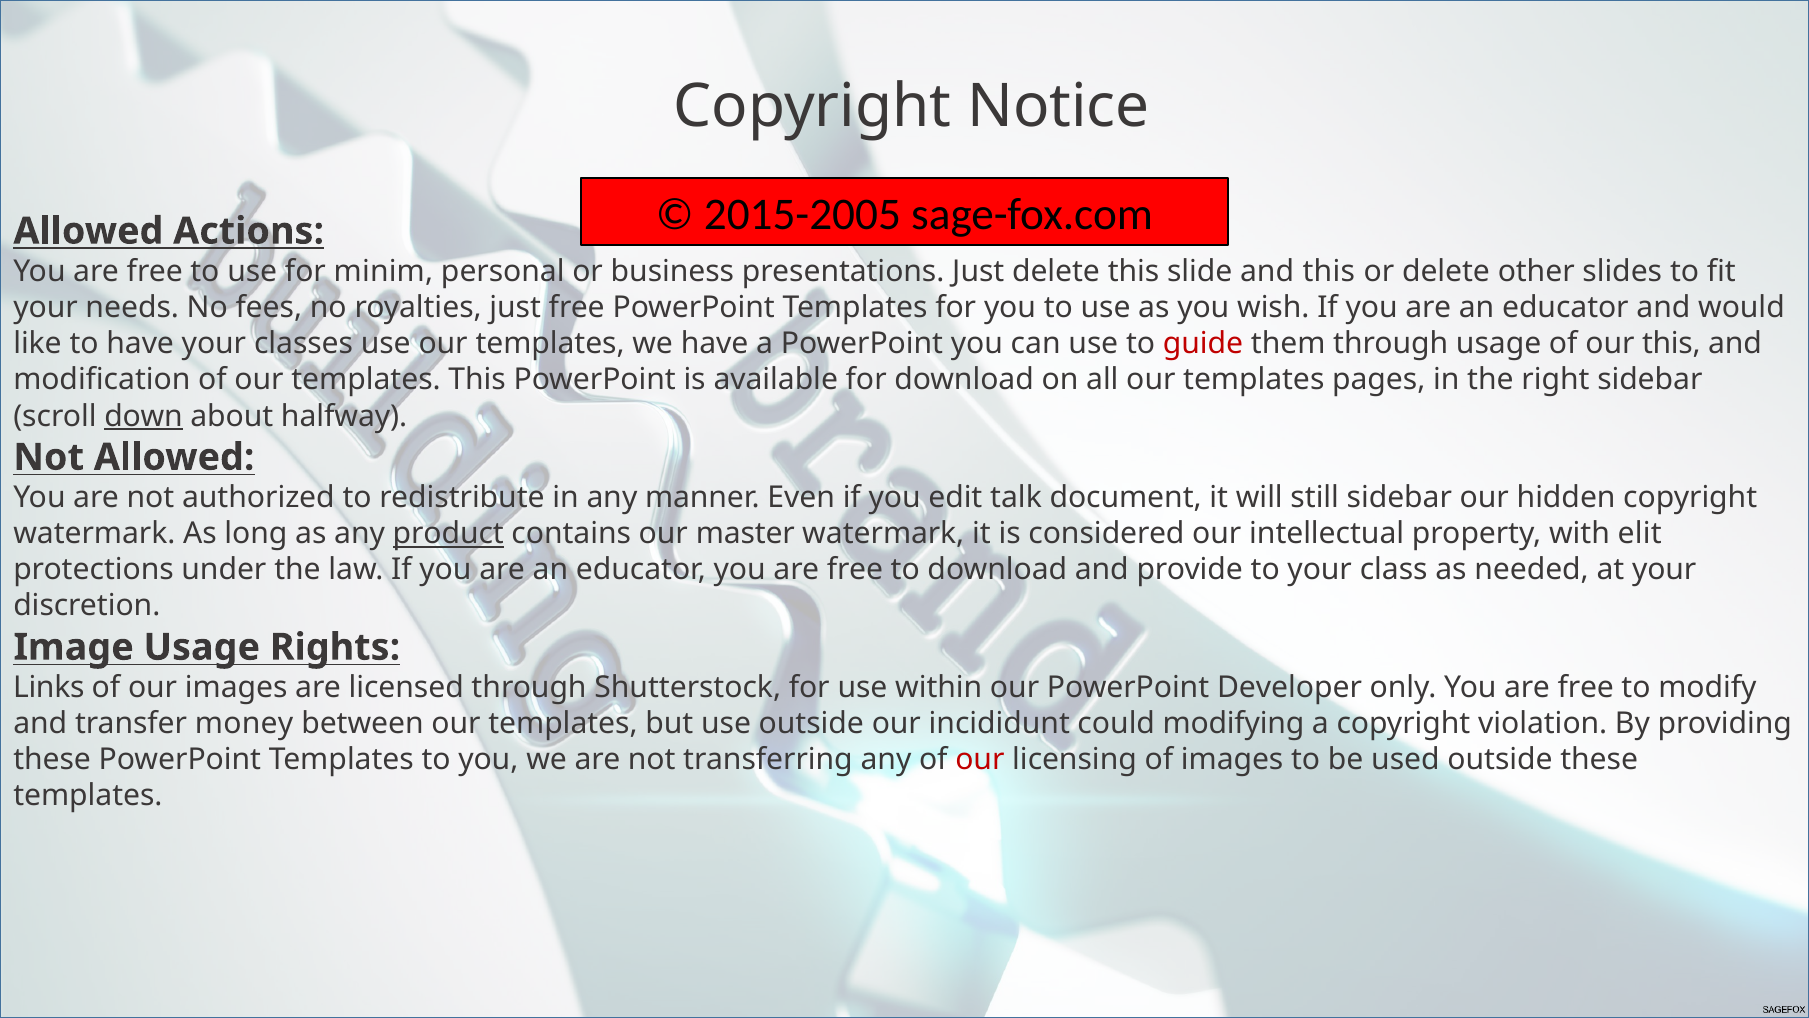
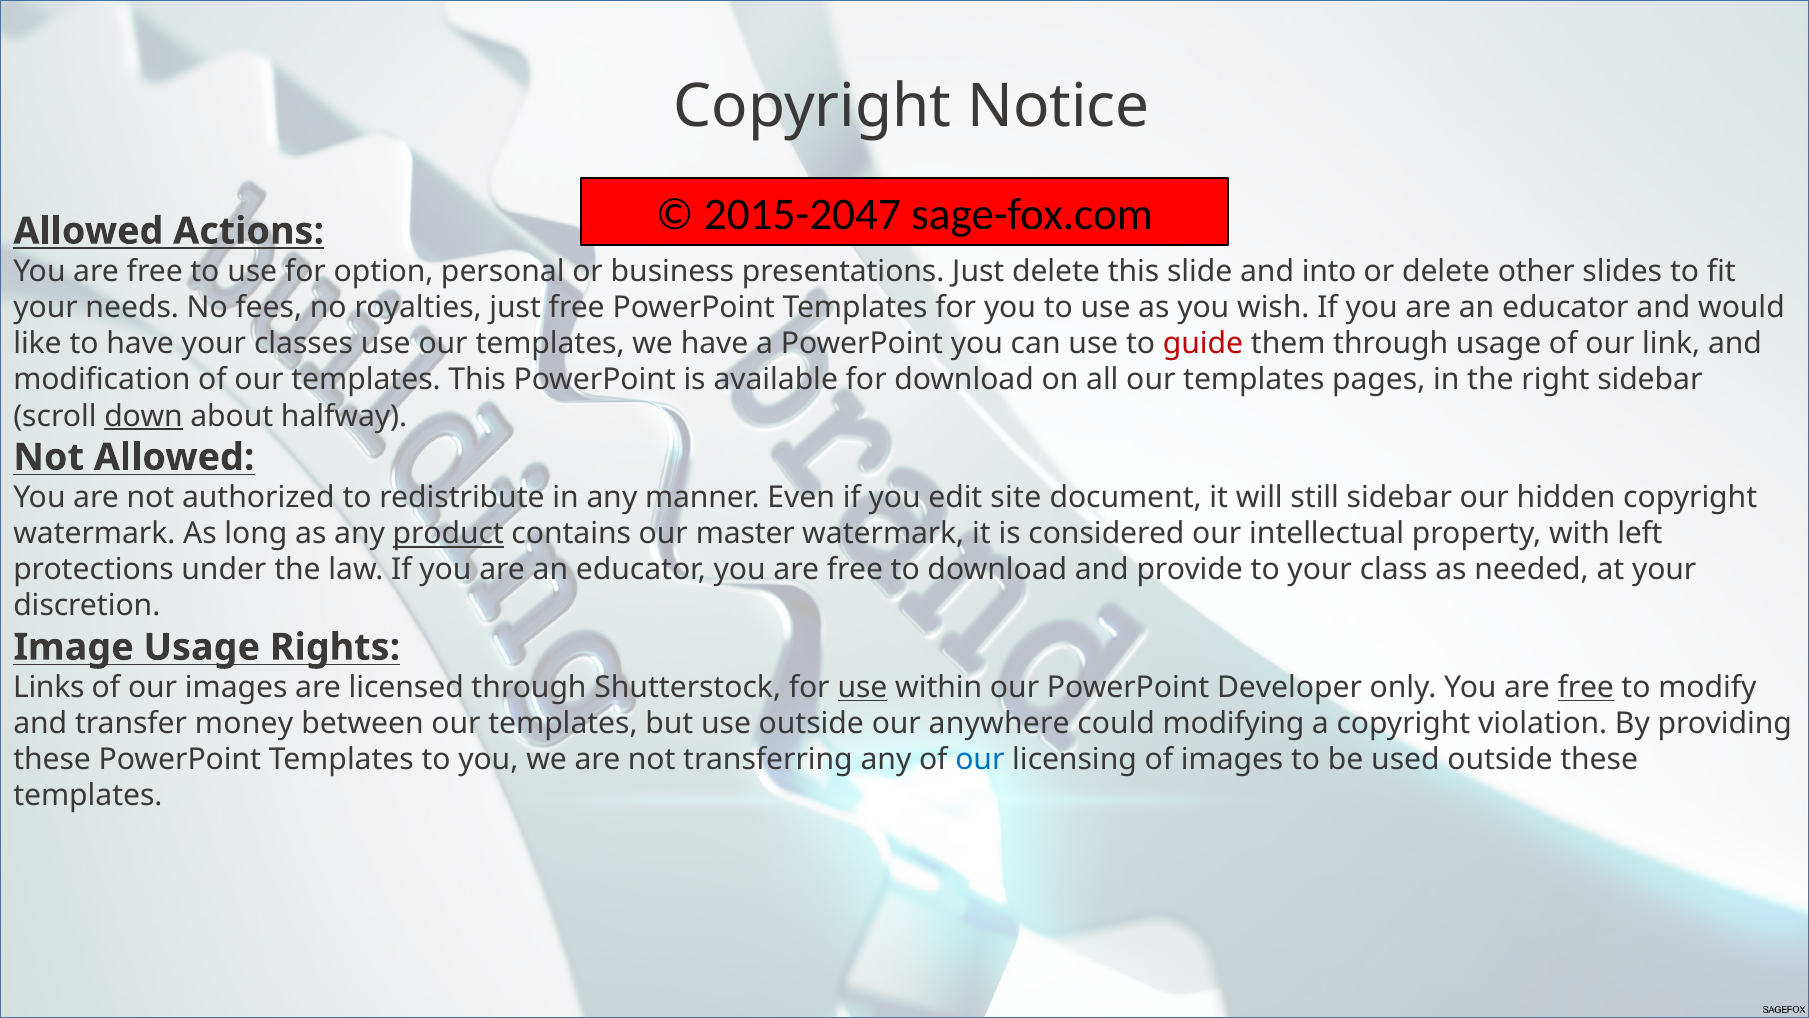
2015-2005: 2015-2005 -> 2015-2047
minim: minim -> option
and this: this -> into
our this: this -> link
talk: talk -> site
elit: elit -> left
use at (862, 687) underline: none -> present
free at (1586, 687) underline: none -> present
incididunt: incididunt -> anywhere
our at (980, 759) colour: red -> blue
